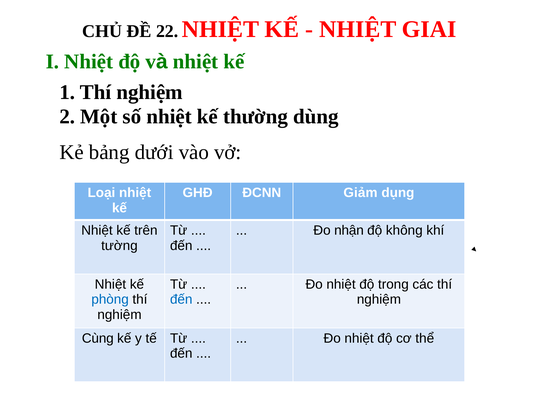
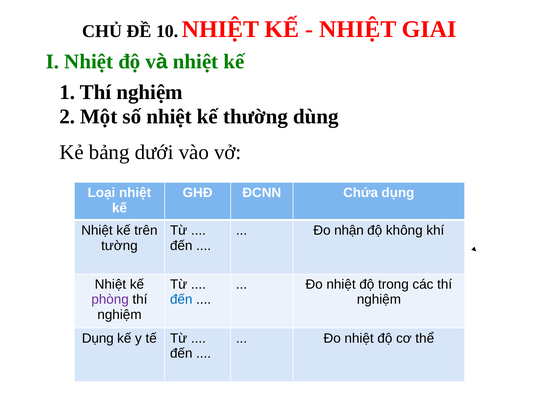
22: 22 -> 10
Giảm: Giảm -> Chứa
phòng colour: blue -> purple
Cùng at (98, 339): Cùng -> Dụng
